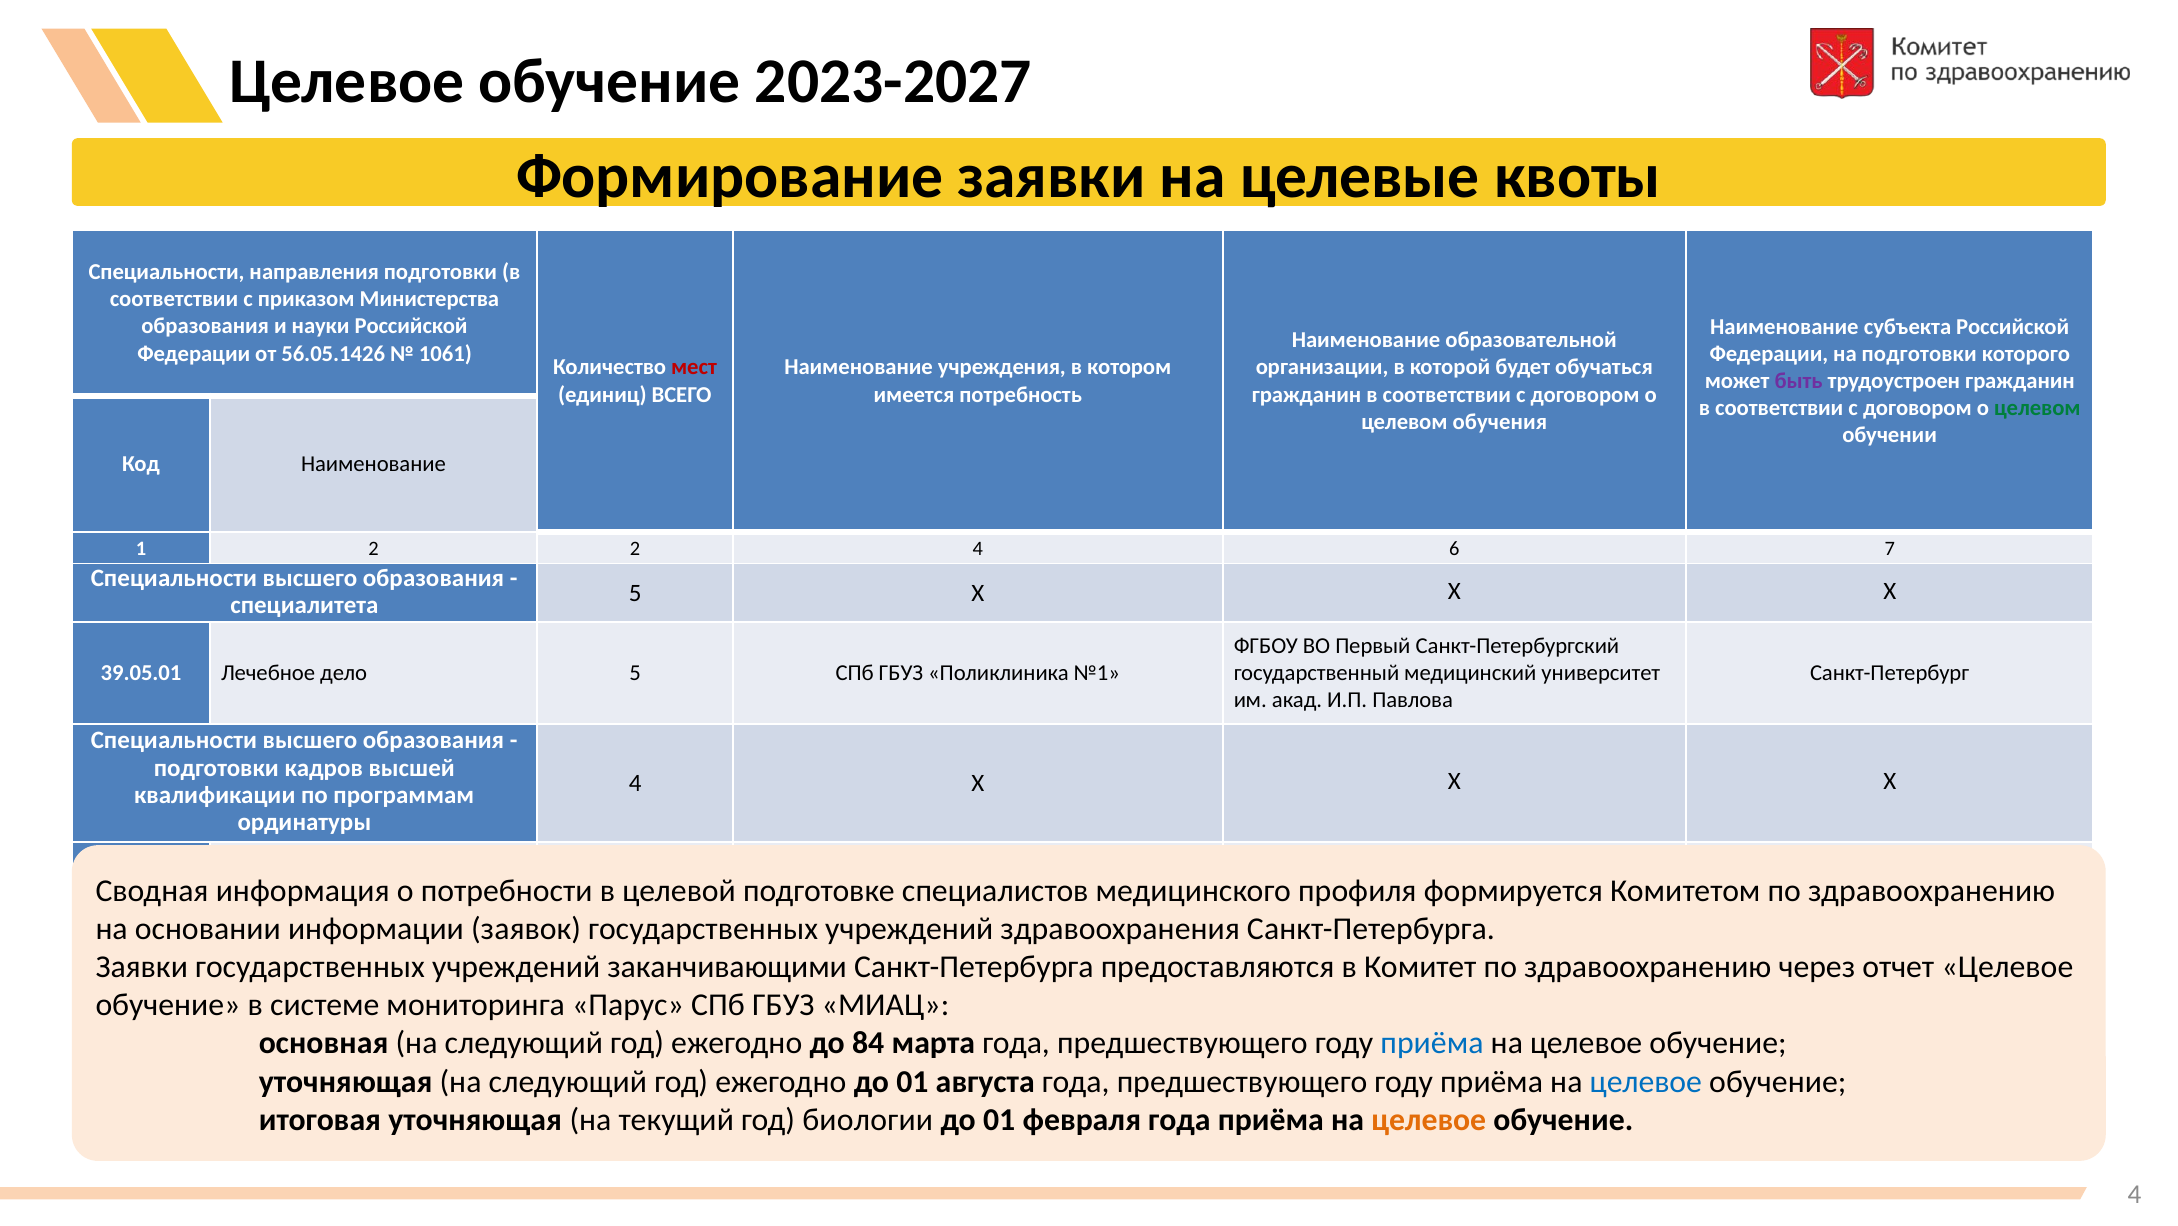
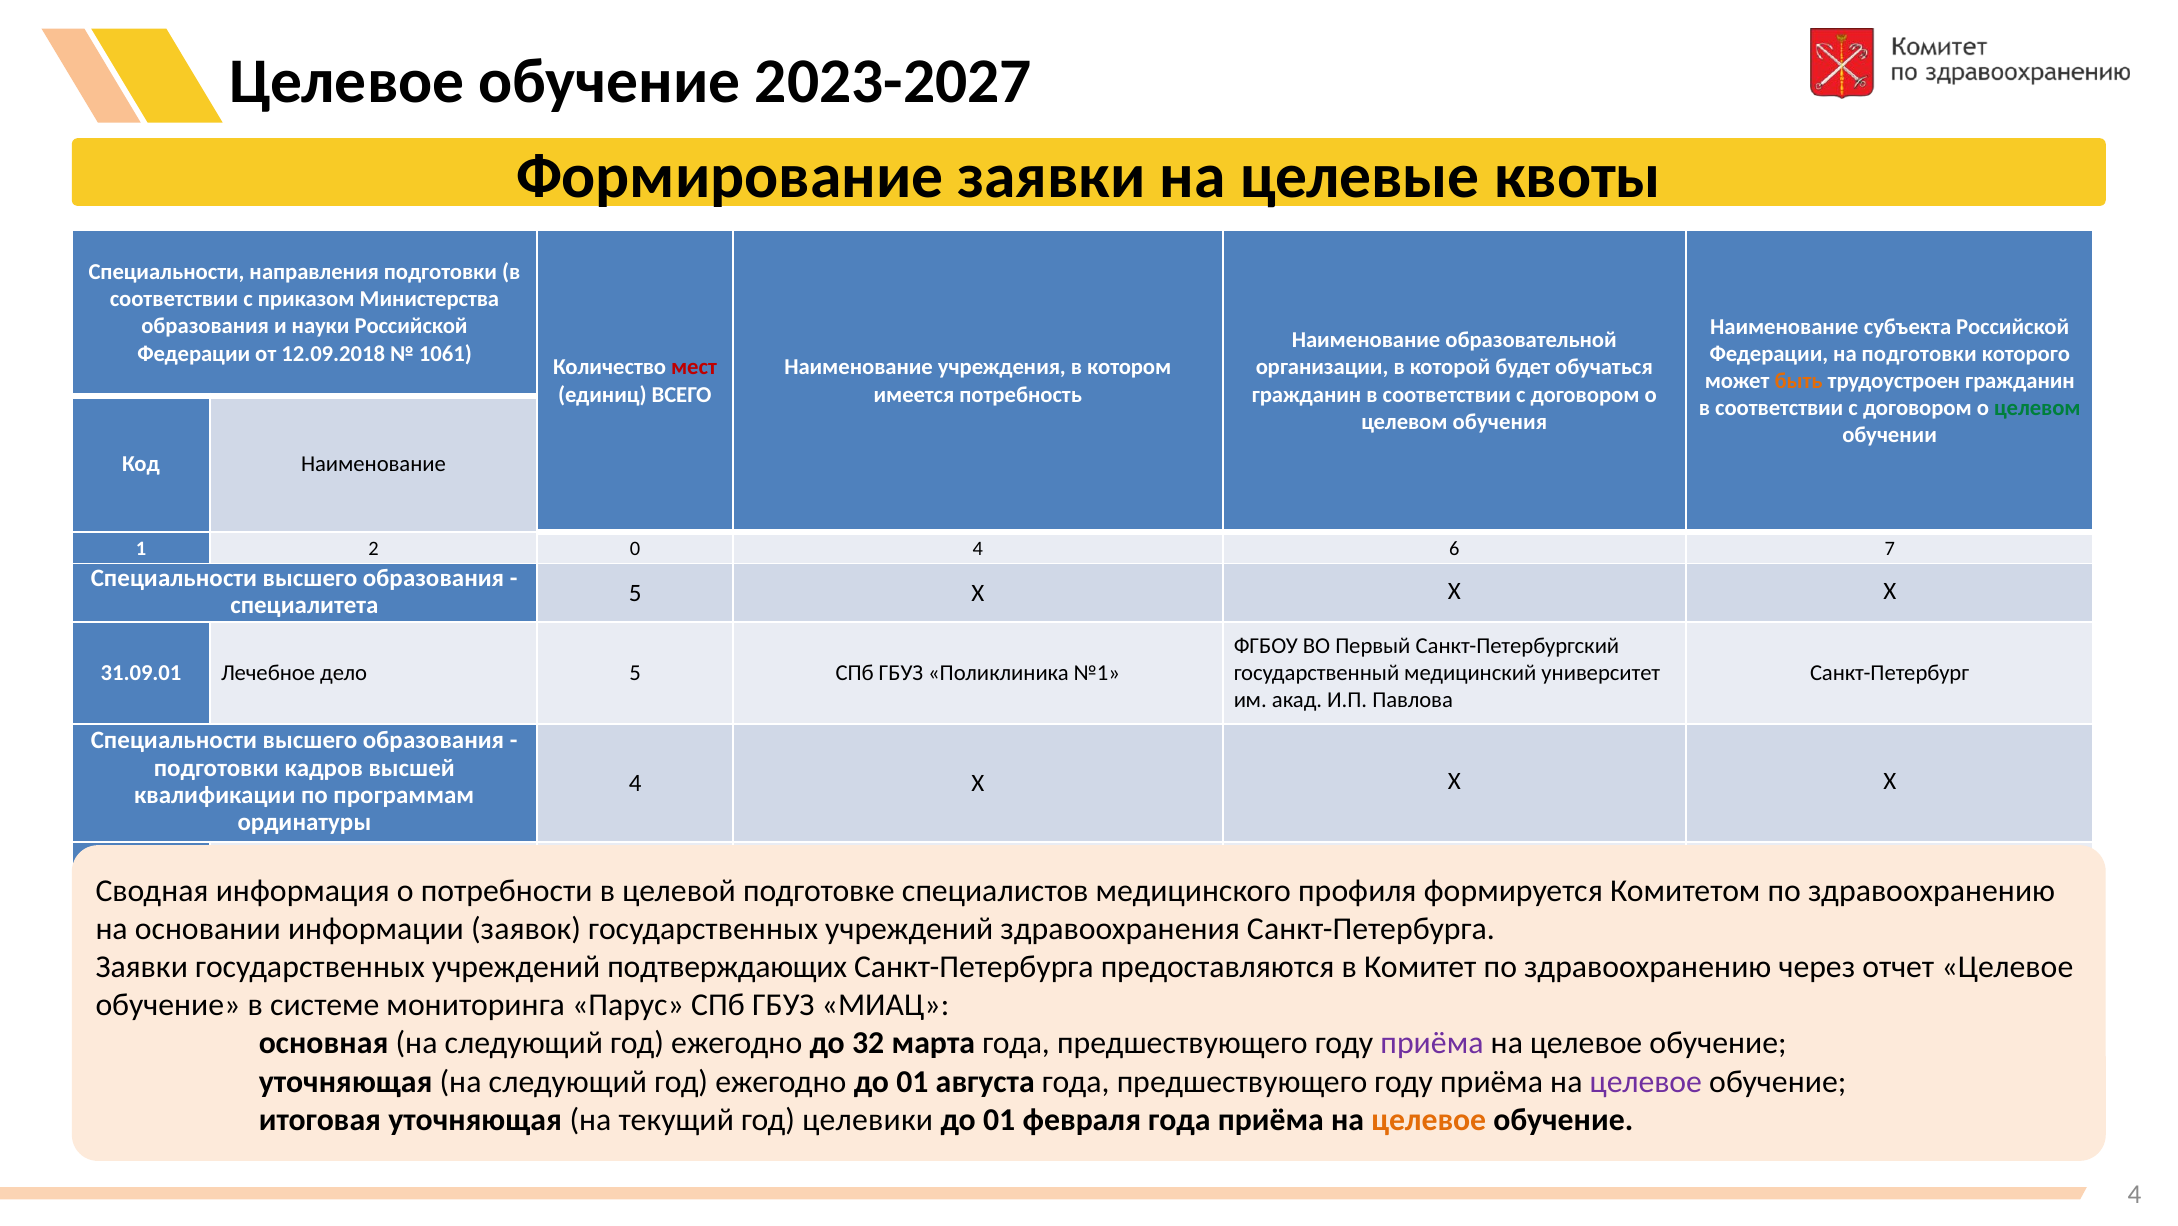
56.05.1426: 56.05.1426 -> 12.09.2018
быть colour: purple -> orange
2 2: 2 -> 0
39.05.01: 39.05.01 -> 31.09.01
заканчивающими: заканчивающими -> подтверждающих
84: 84 -> 32
приёма at (1432, 1043) colour: blue -> purple
целевое at (1646, 1081) colour: blue -> purple
биологии: биологии -> целевики
